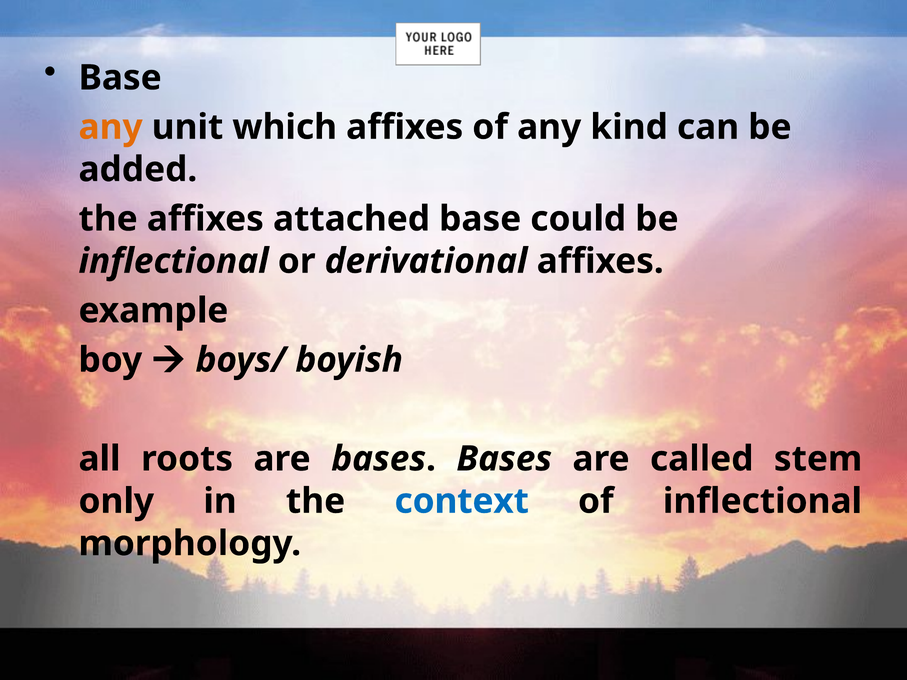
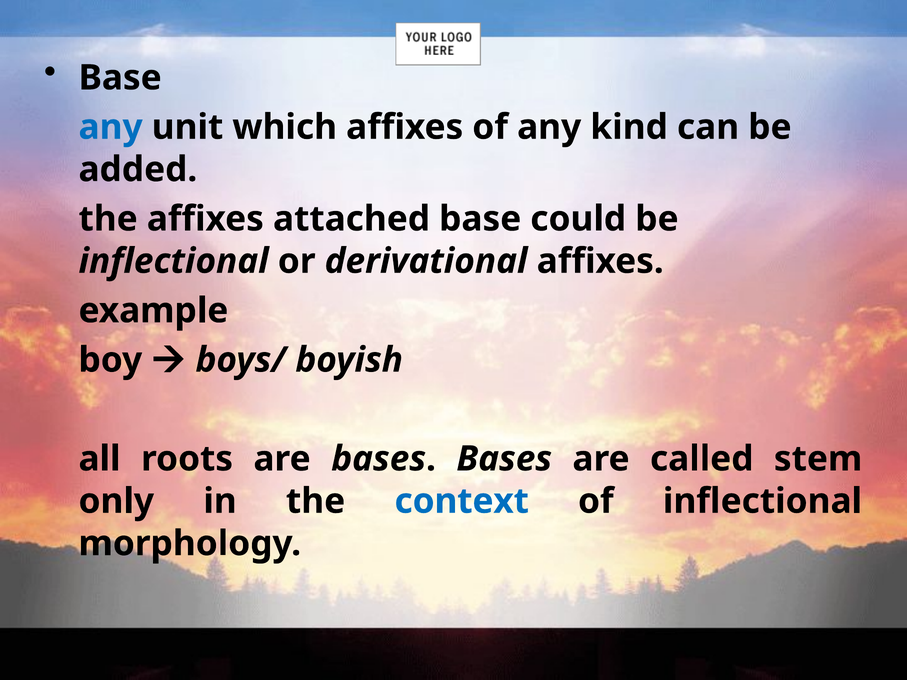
any at (111, 127) colour: orange -> blue
